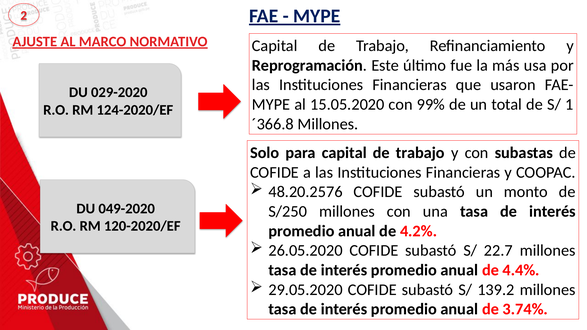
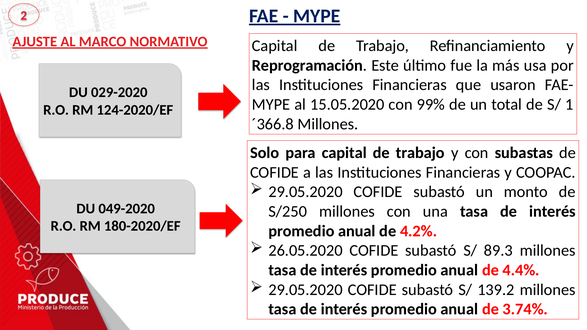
48.20.2576 at (306, 192): 48.20.2576 -> 29.05.2020
120-2020/EF: 120-2020/EF -> 180-2020/EF
22.7: 22.7 -> 89.3
